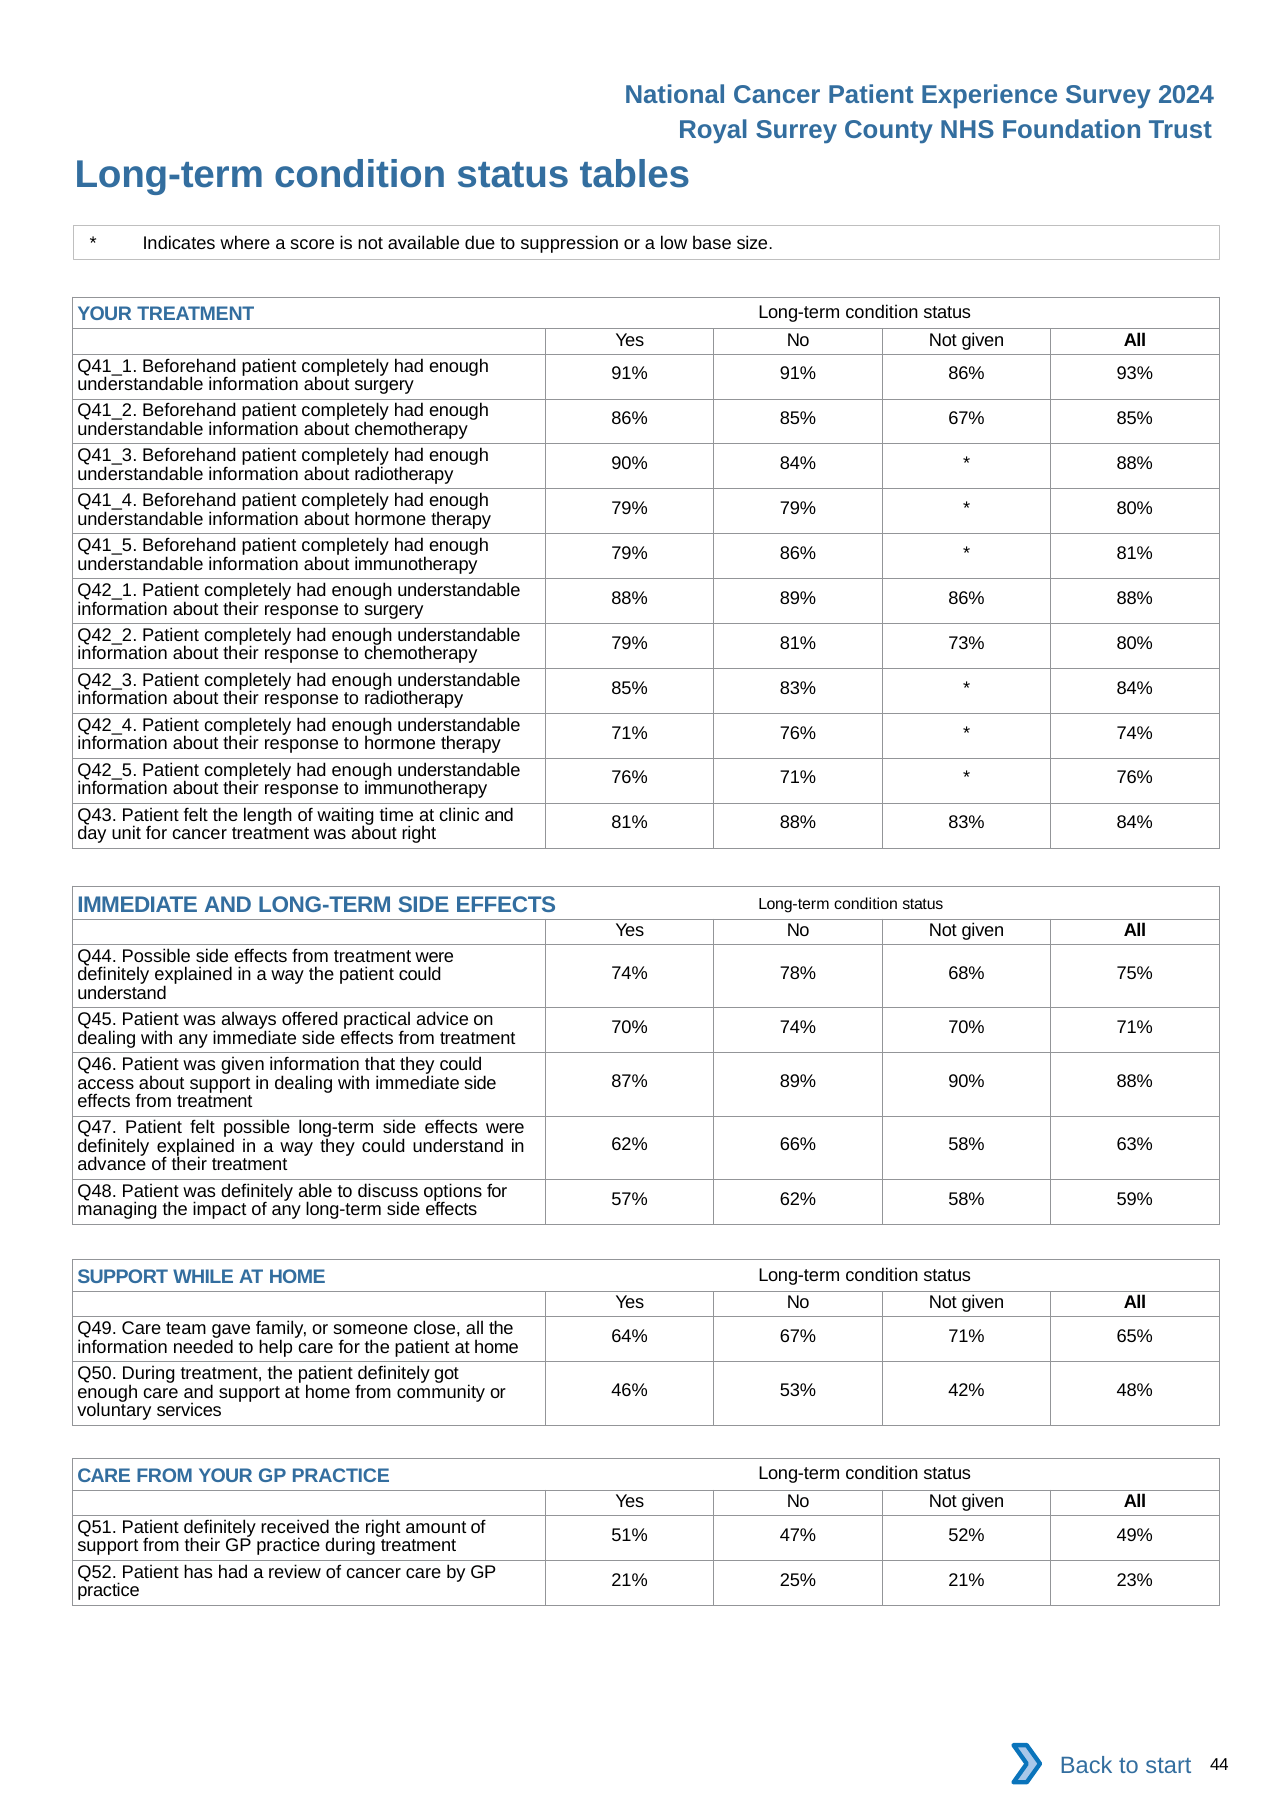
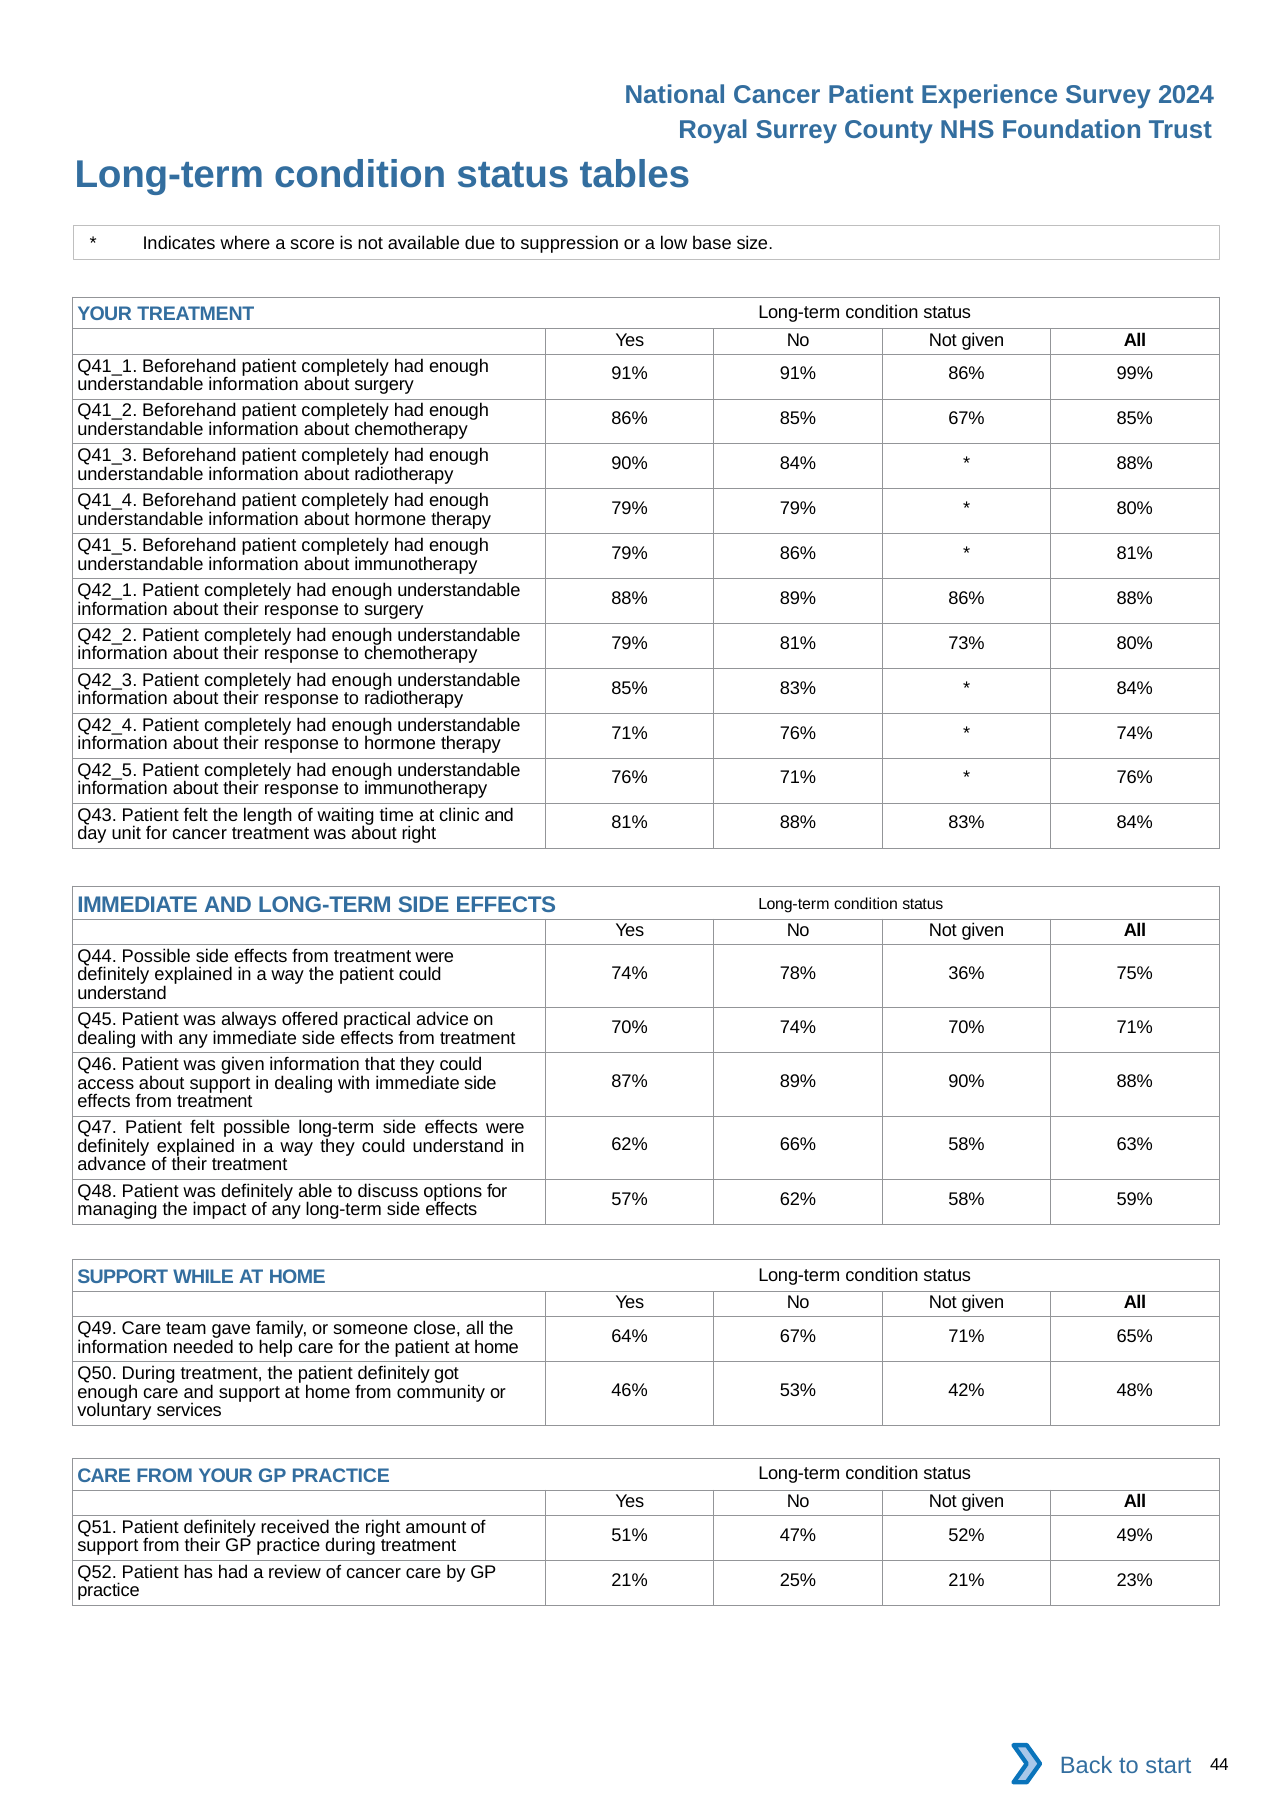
93%: 93% -> 99%
68%: 68% -> 36%
